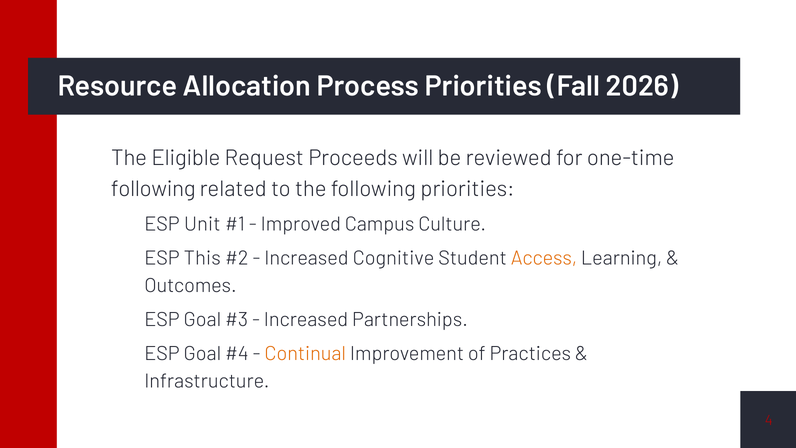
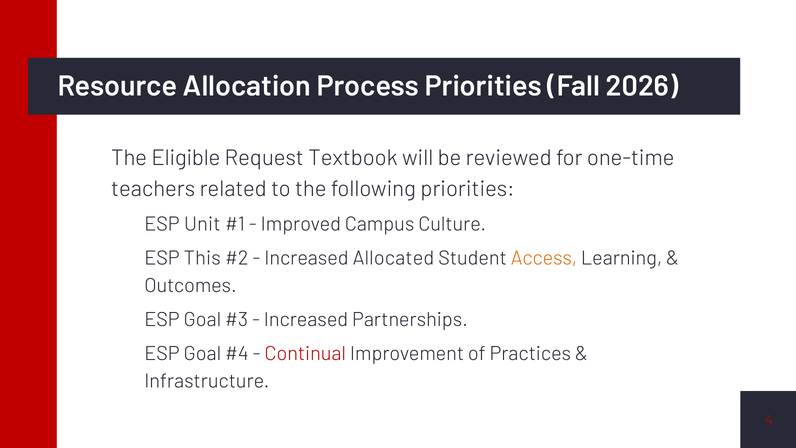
Proceeds: Proceeds -> Textbook
following at (153, 189): following -> teachers
Cognitive: Cognitive -> Allocated
Continual colour: orange -> red
